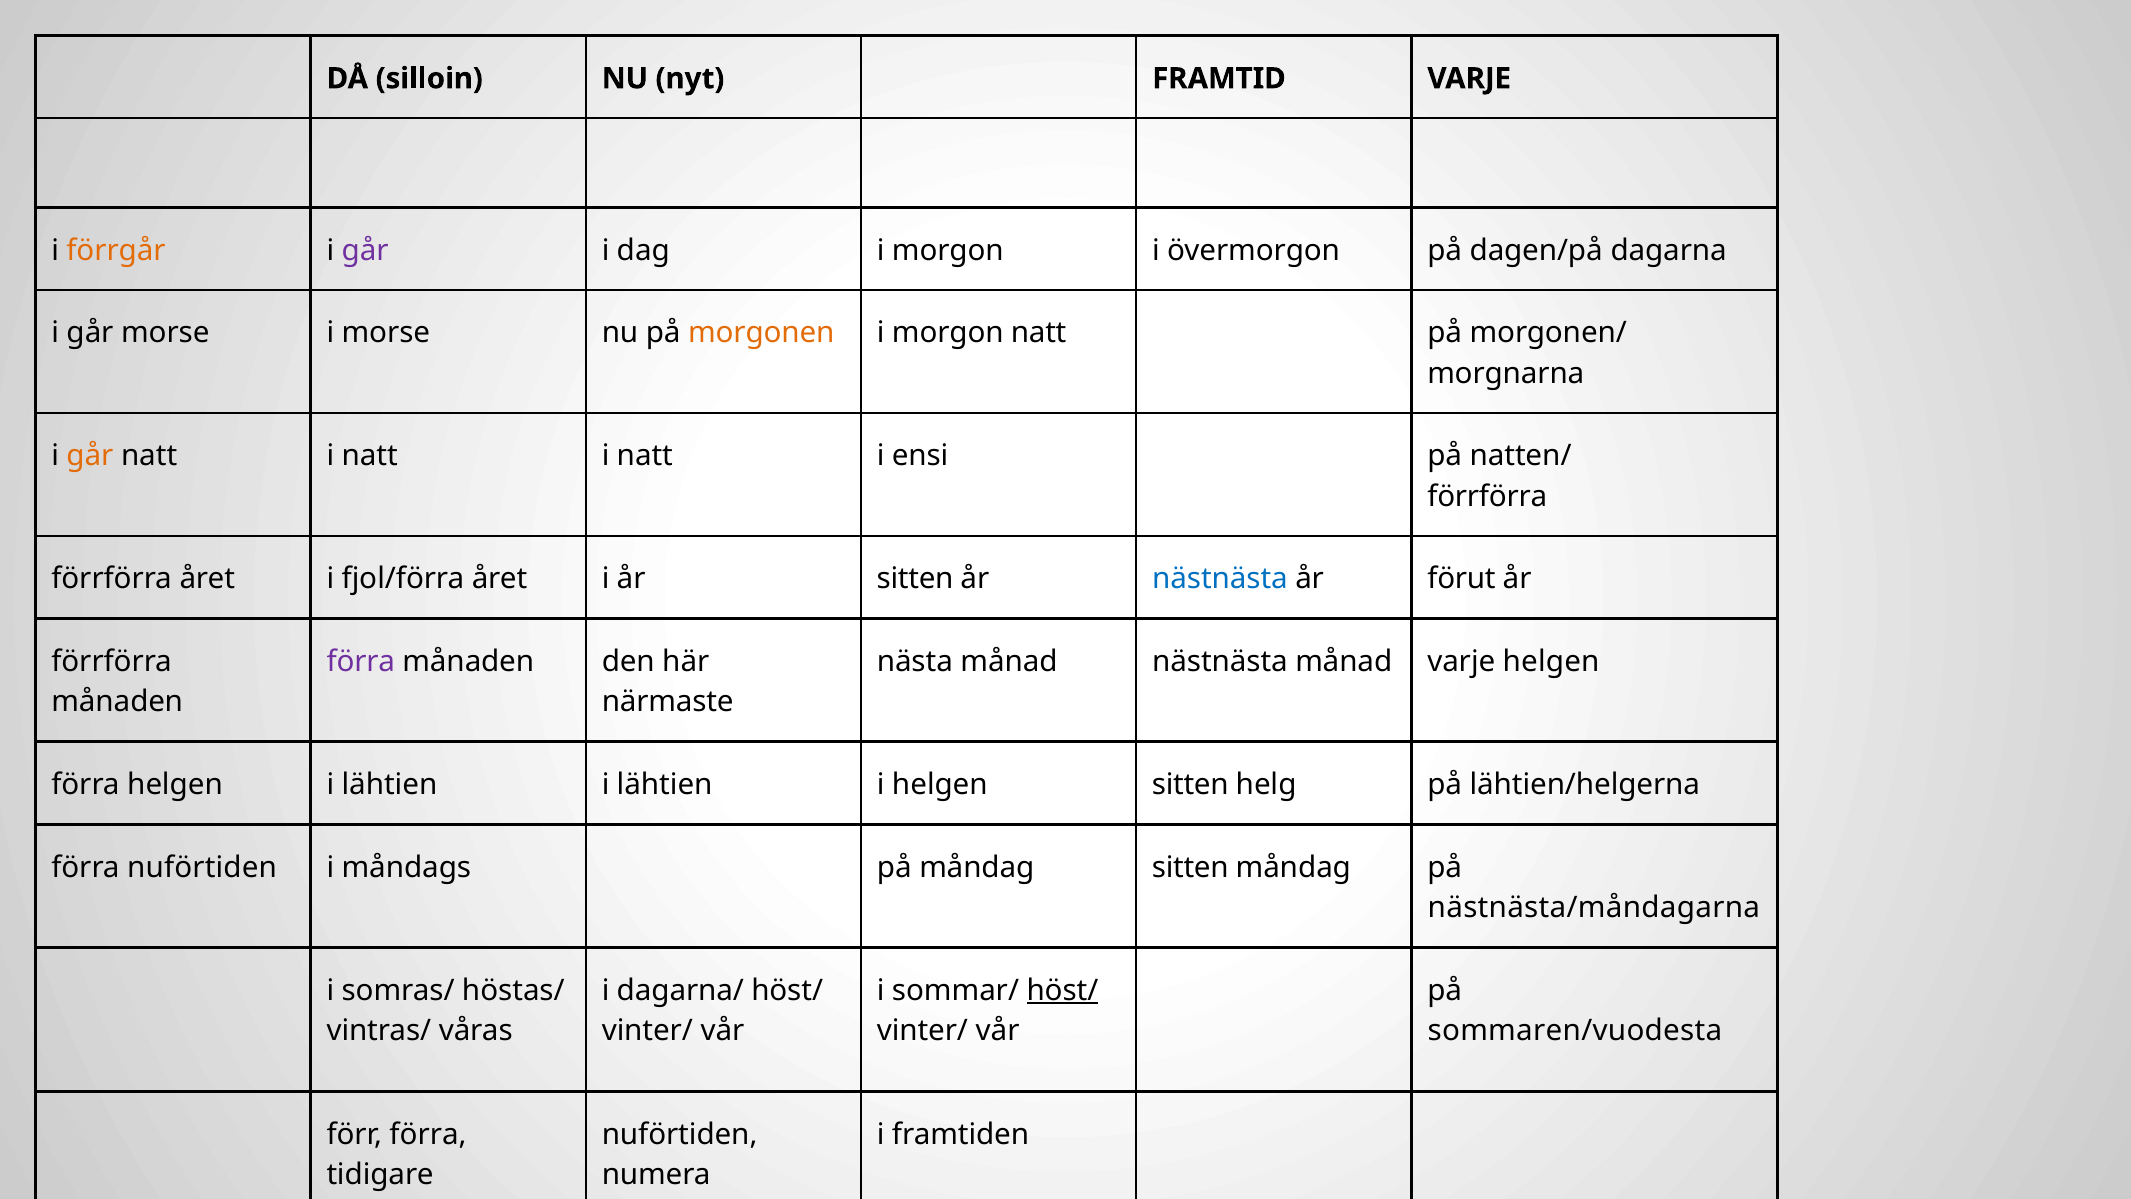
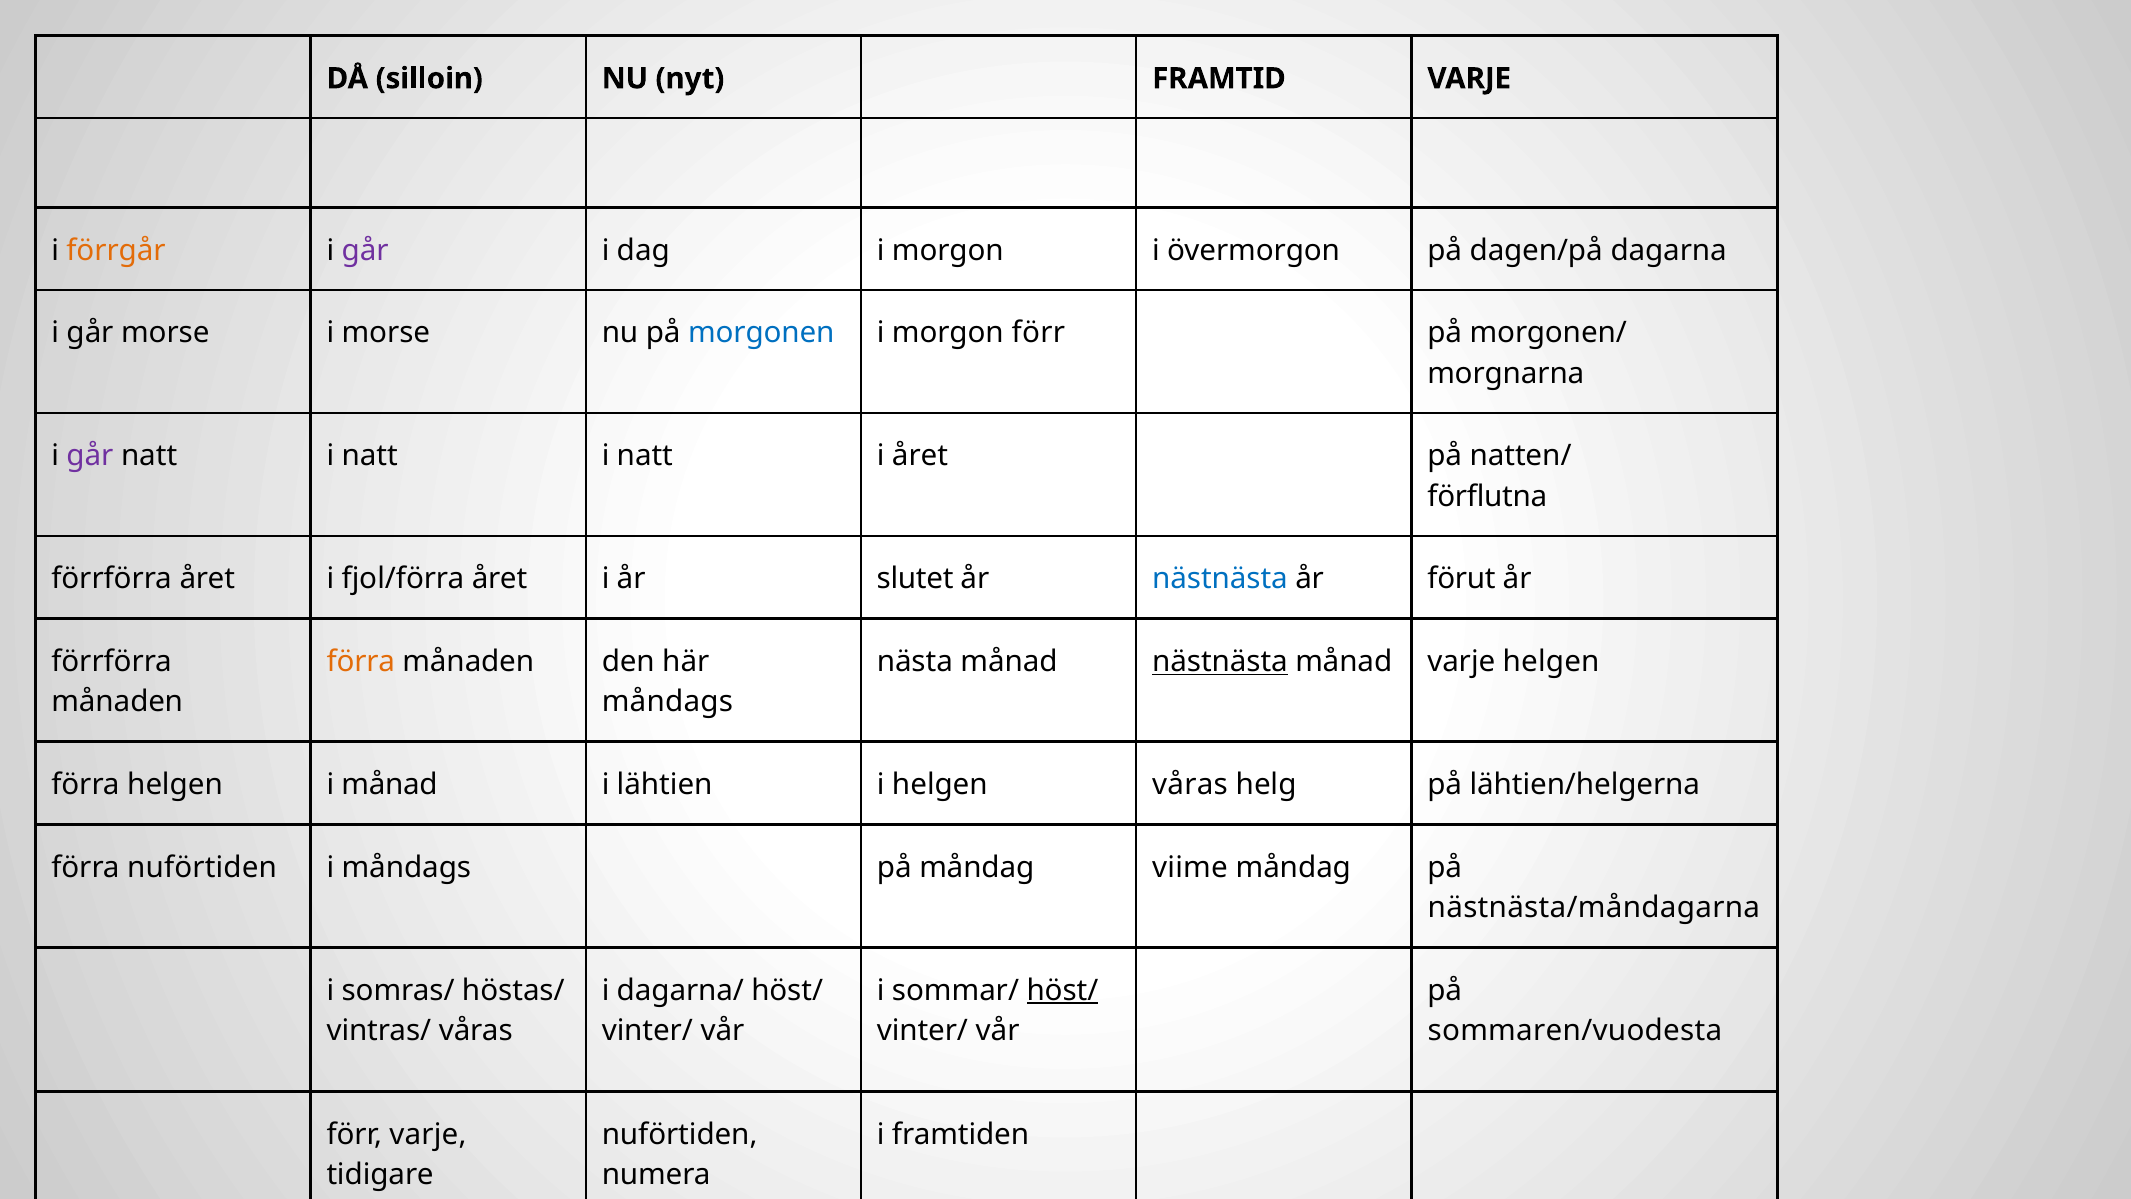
morgonen colour: orange -> blue
morgon natt: natt -> förr
går at (90, 456) colour: orange -> purple
i ensi: ensi -> året
förrförra at (1487, 496): förrförra -> förflutna
år sitten: sitten -> slutet
förra at (361, 662) colour: purple -> orange
nästnästa at (1220, 662) underline: none -> present
närmaste at (668, 702): närmaste -> måndags
helgen i lähtien: lähtien -> månad
helgen sitten: sitten -> våras
måndag sitten: sitten -> viime
förr förra: förra -> varje
